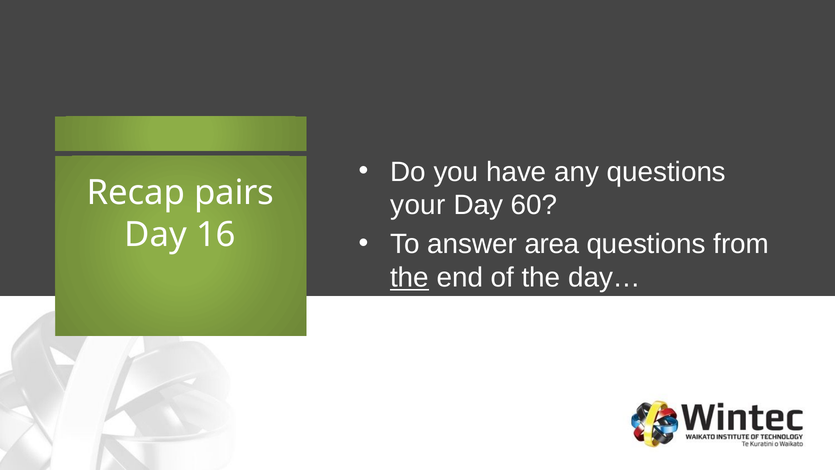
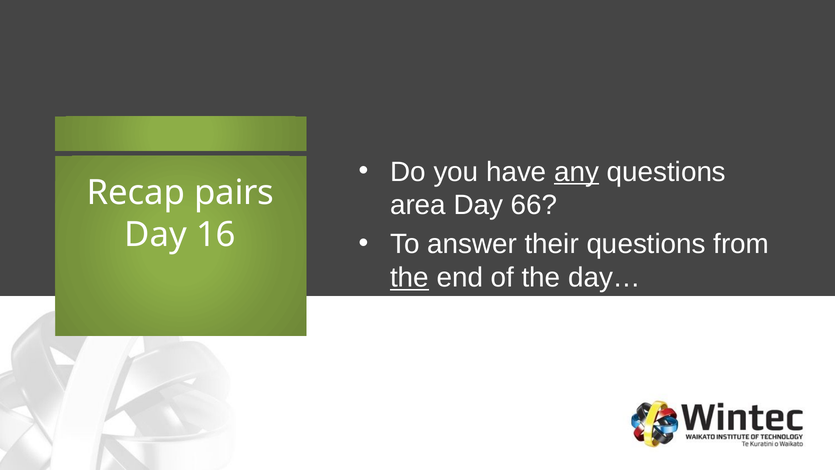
any underline: none -> present
your: your -> area
60: 60 -> 66
area: area -> their
